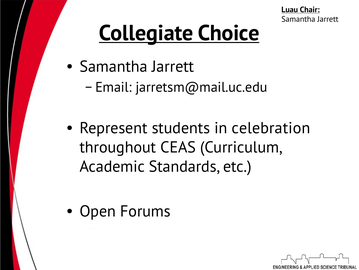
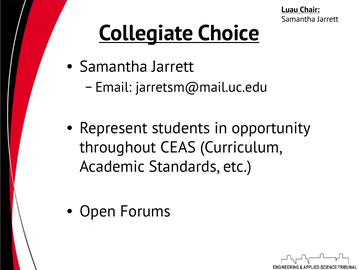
celebration: celebration -> opportunity
